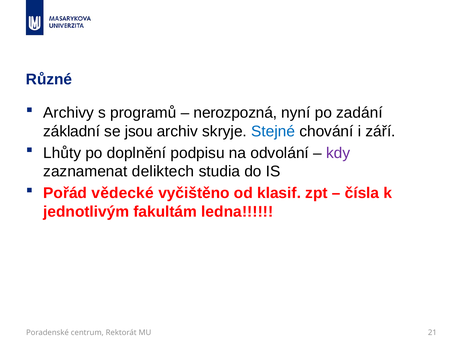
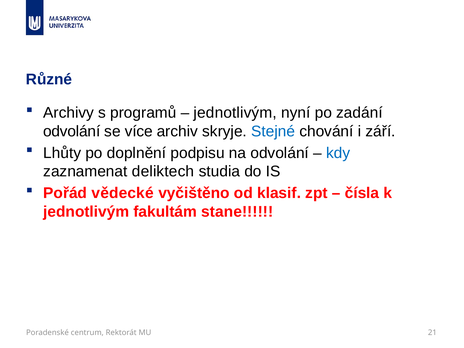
nerozpozná at (235, 113): nerozpozná -> jednotlivým
základní at (72, 131): základní -> odvolání
jsou: jsou -> více
kdy colour: purple -> blue
ledna: ledna -> stane
